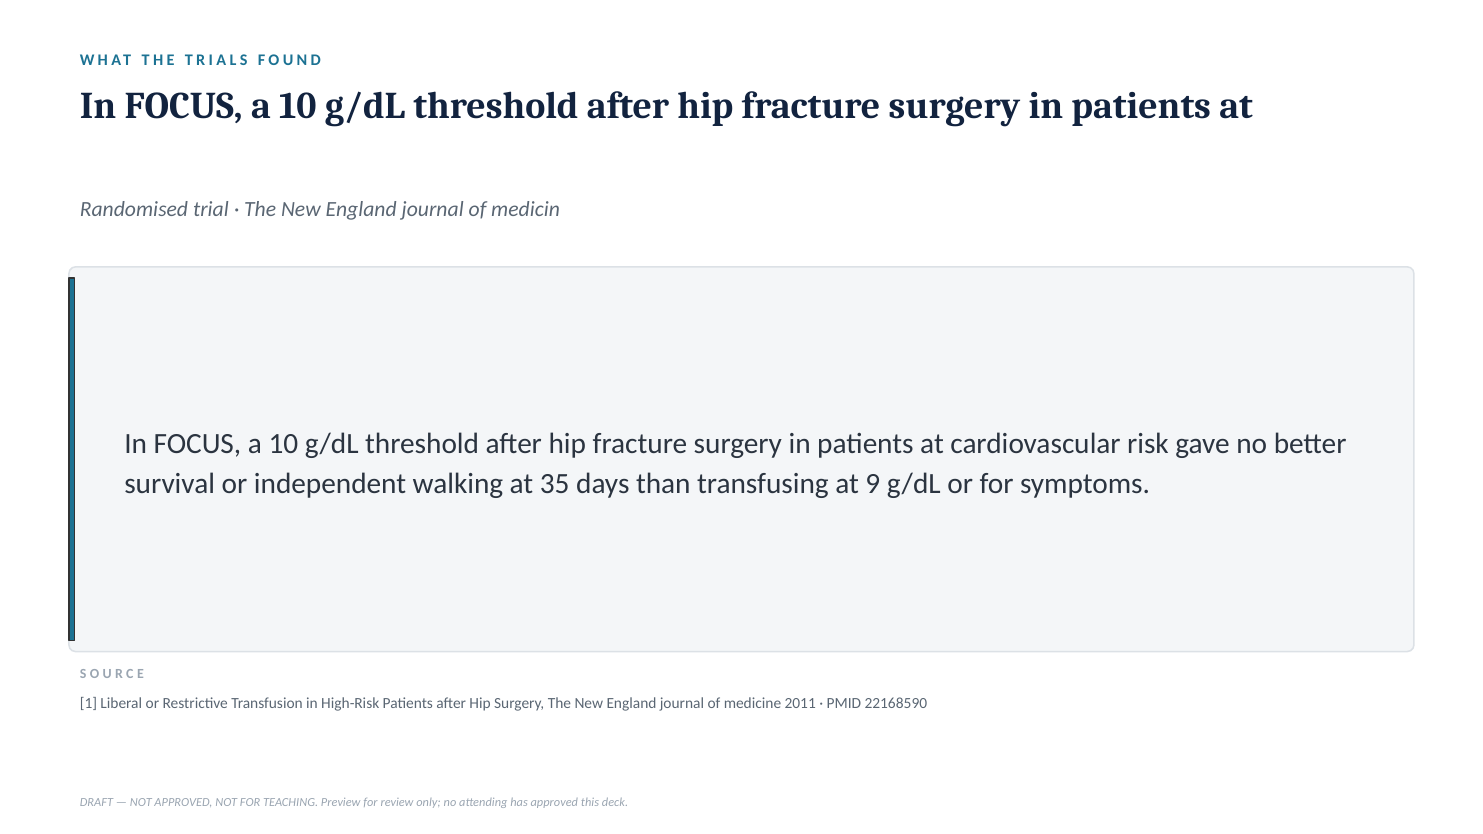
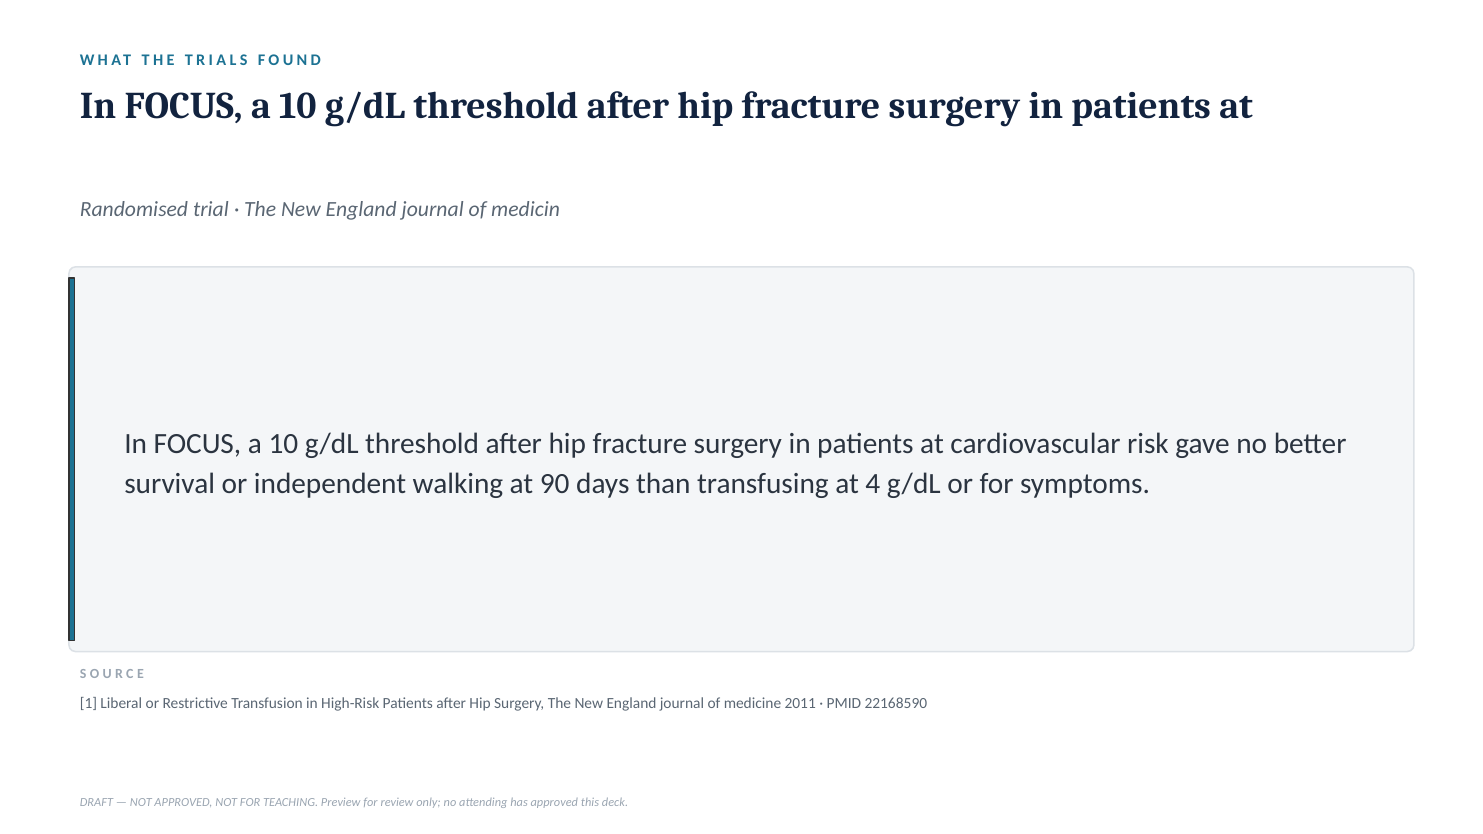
35: 35 -> 90
9: 9 -> 4
